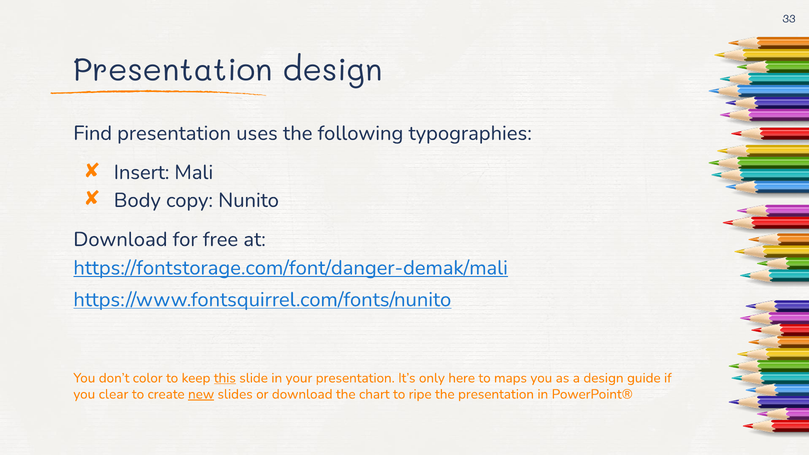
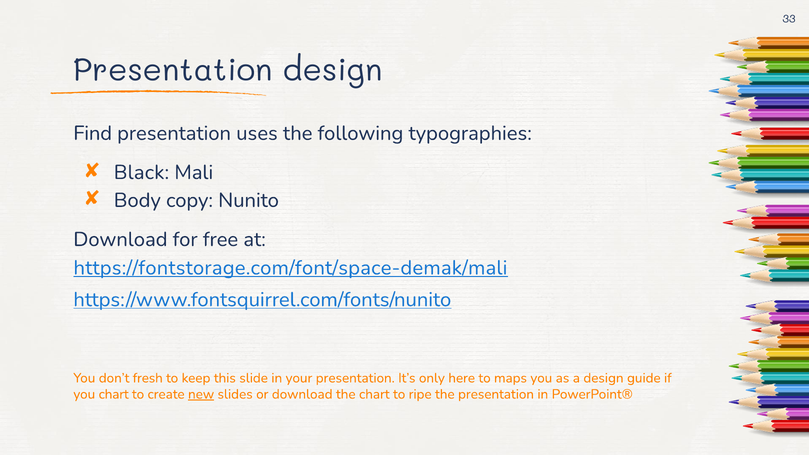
Insert: Insert -> Black
https://fontstorage.com/font/danger-demak/mali: https://fontstorage.com/font/danger-demak/mali -> https://fontstorage.com/font/space-demak/mali
color: color -> fresh
this underline: present -> none
you clear: clear -> chart
